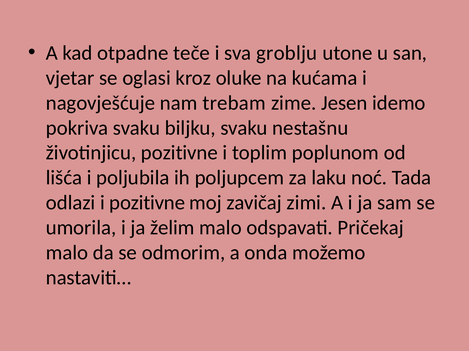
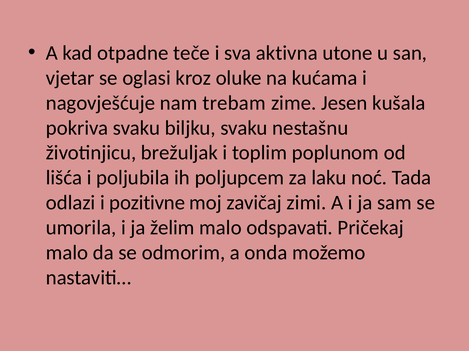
groblju: groblju -> aktivna
idemo: idemo -> kušala
životinjicu pozitivne: pozitivne -> brežuljak
